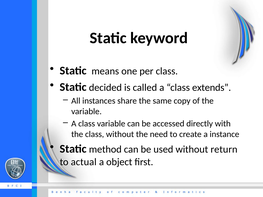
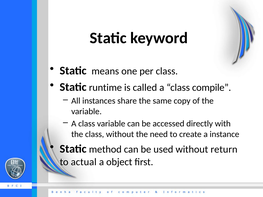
decided: decided -> runtime
extends: extends -> compile
